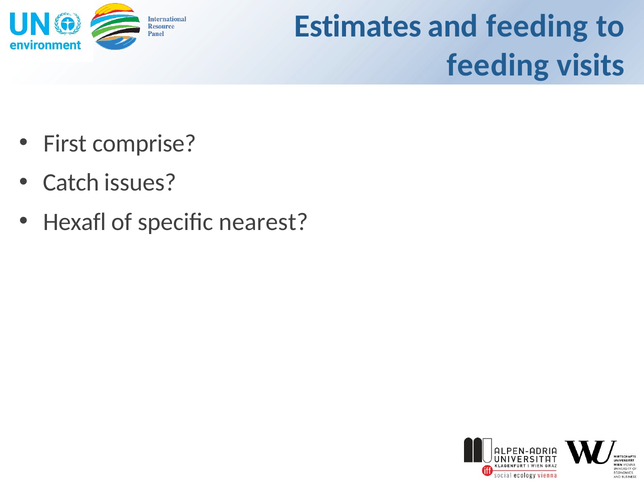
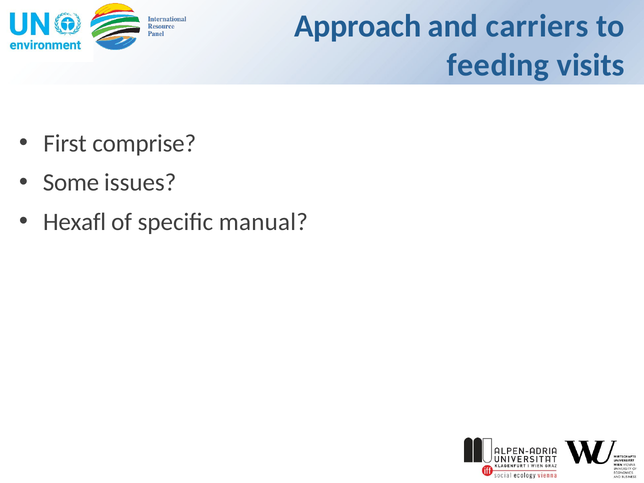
Estimates: Estimates -> Approach
and feeding: feeding -> carriers
Catch: Catch -> Some
nearest: nearest -> manual
